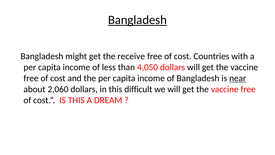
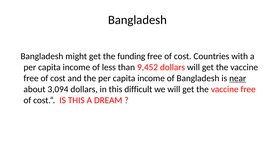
Bangladesh at (137, 20) underline: present -> none
receive: receive -> funding
4,050: 4,050 -> 9,452
2,060: 2,060 -> 3,094
